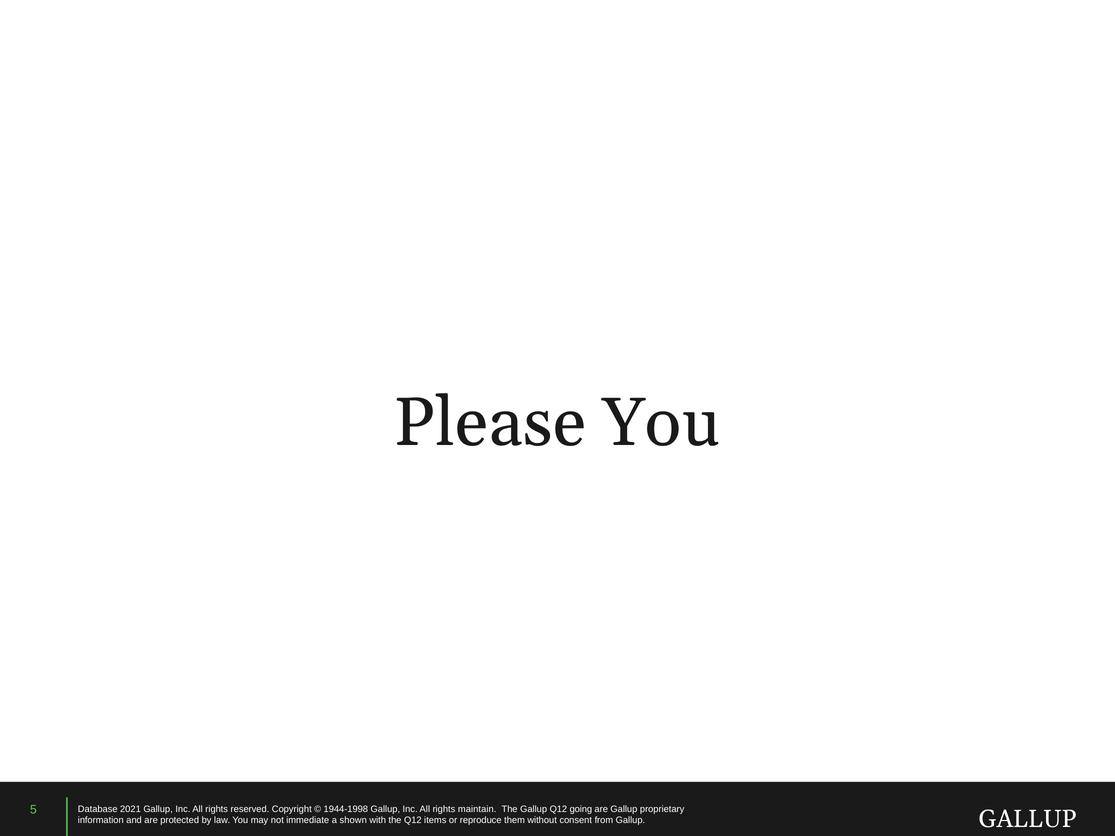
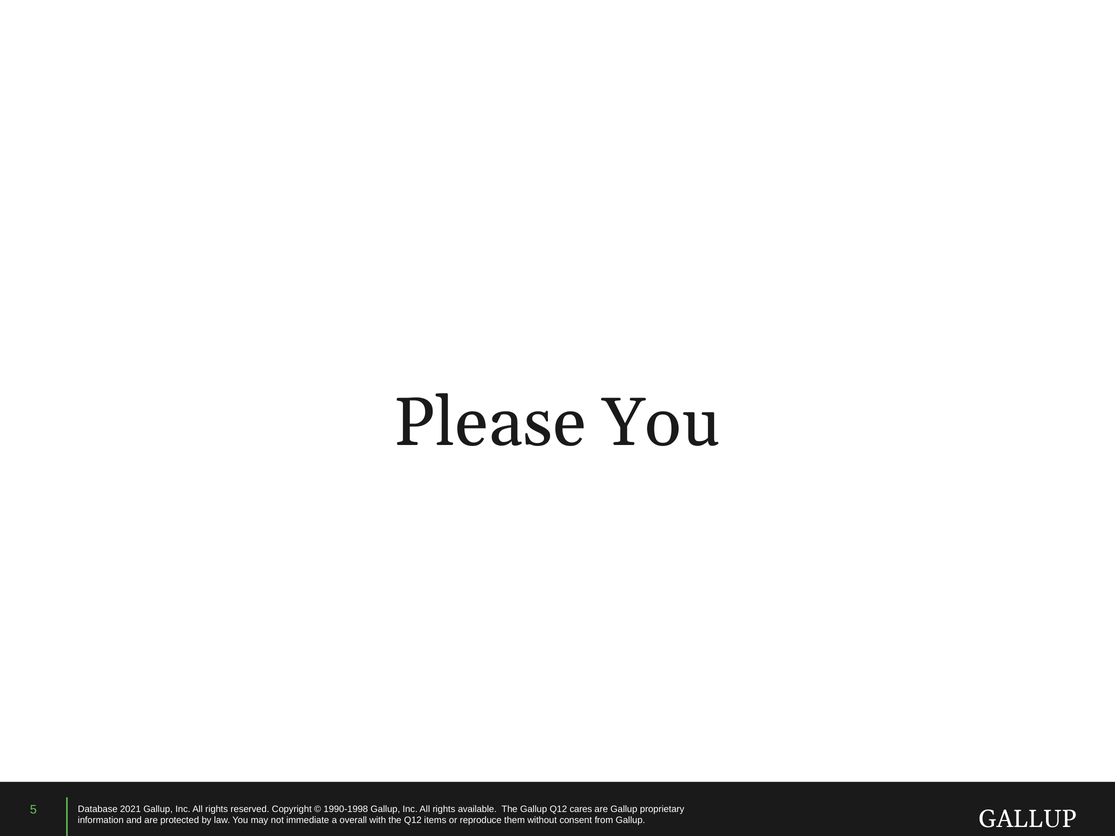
1944-1998: 1944-1998 -> 1990-1998
maintain: maintain -> available
going: going -> cares
shown: shown -> overall
